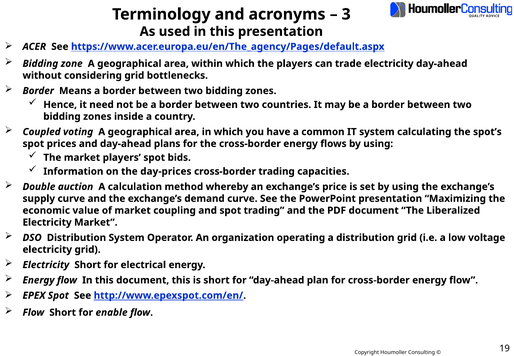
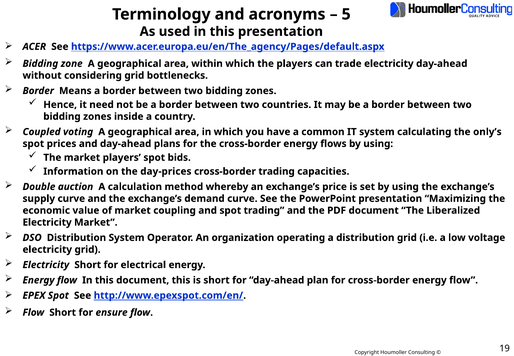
3: 3 -> 5
spot’s: spot’s -> only’s
enable: enable -> ensure
